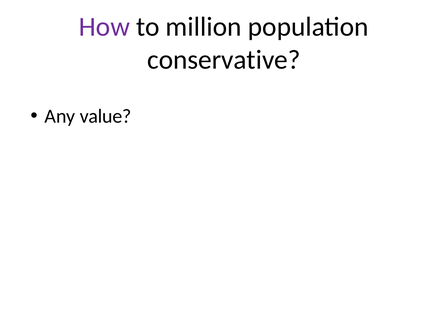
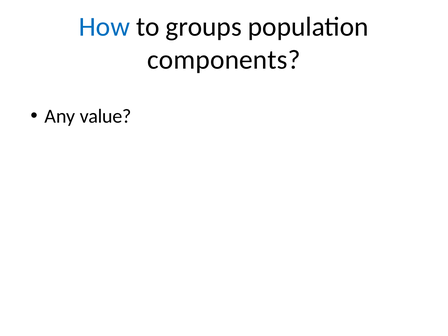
How colour: purple -> blue
million: million -> groups
conservative: conservative -> components
